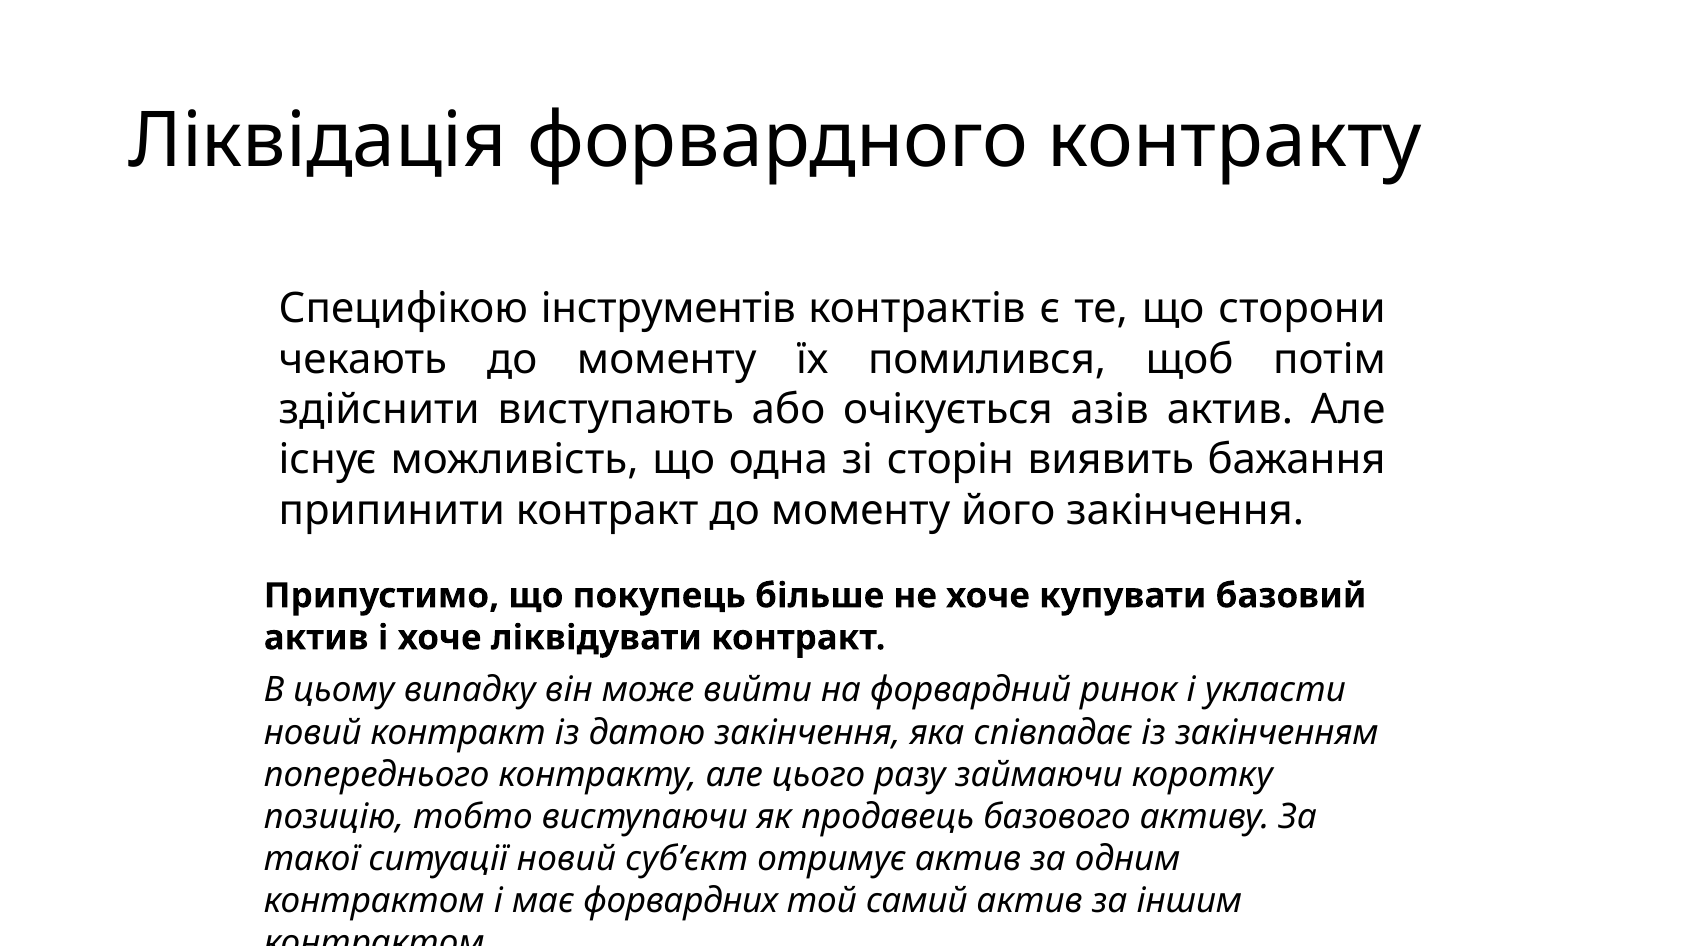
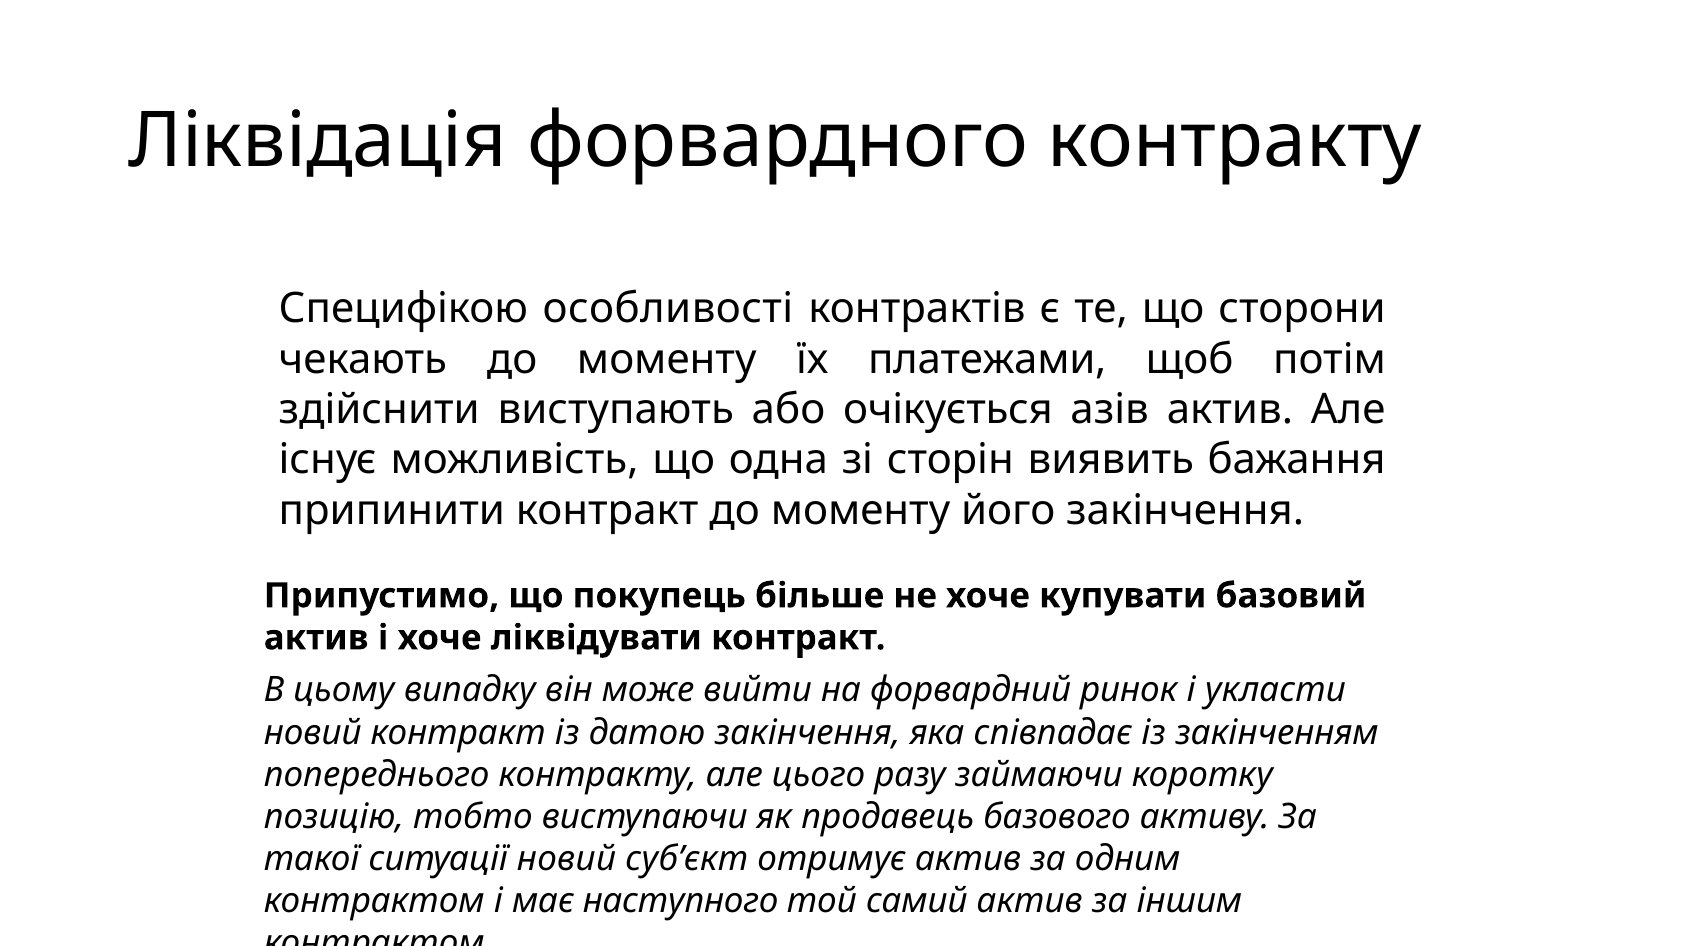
інструментів: інструментів -> особливості
помилився: помилився -> платежами
форвардних: форвардних -> наступного
